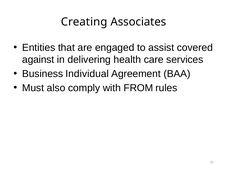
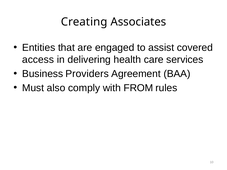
against: against -> access
Individual: Individual -> Providers
